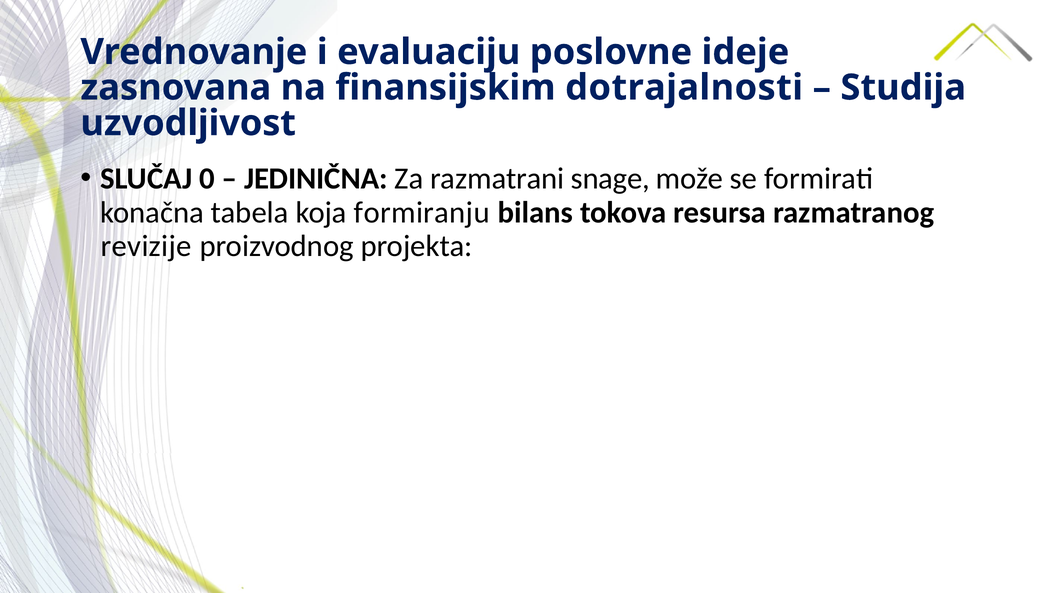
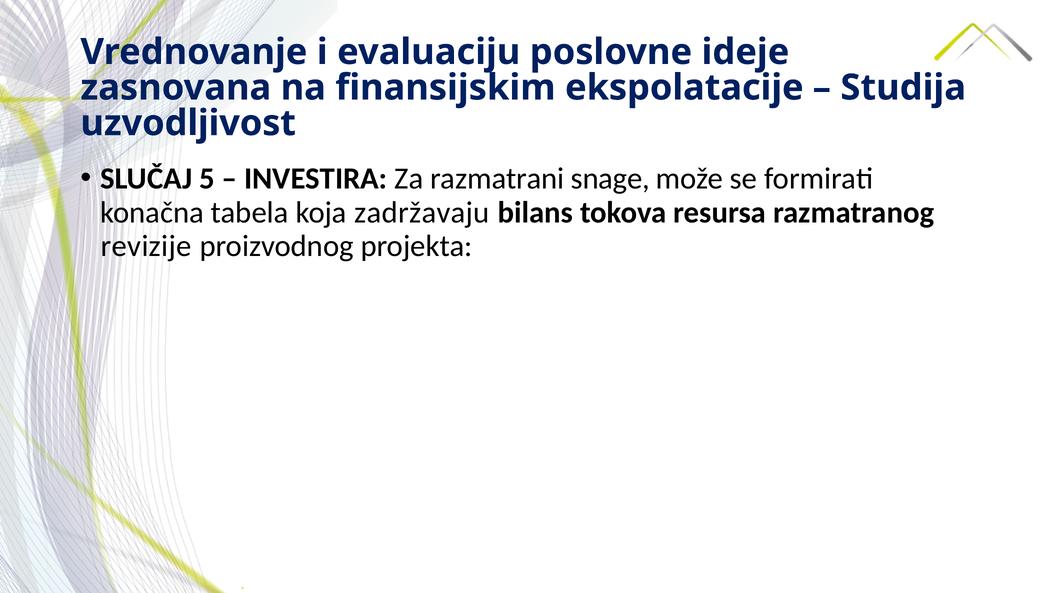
dotrajalnosti: dotrajalnosti -> ekspolatacije
0: 0 -> 5
JEDINIČNA: JEDINIČNA -> INVESTIRA
formiranju: formiranju -> zadržavaju
